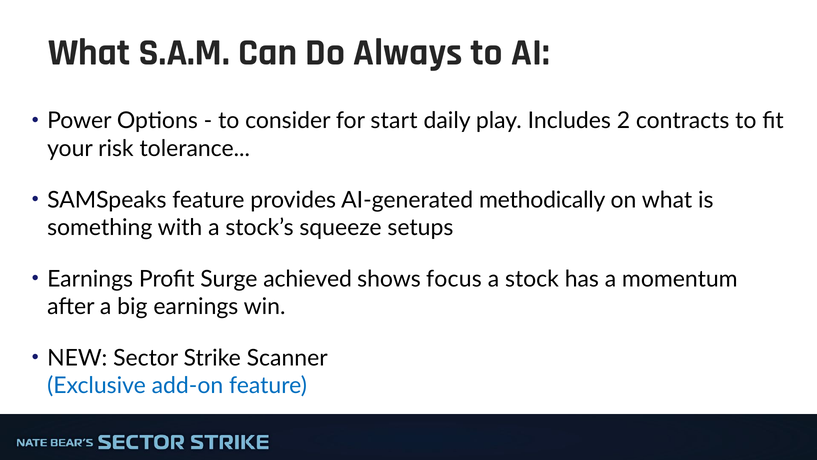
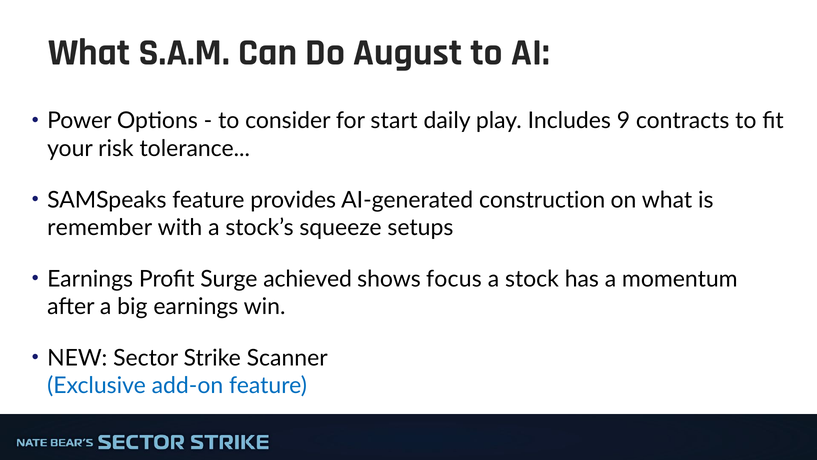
Always: Always -> August
2: 2 -> 9
methodically: methodically -> construction
something: something -> remember
